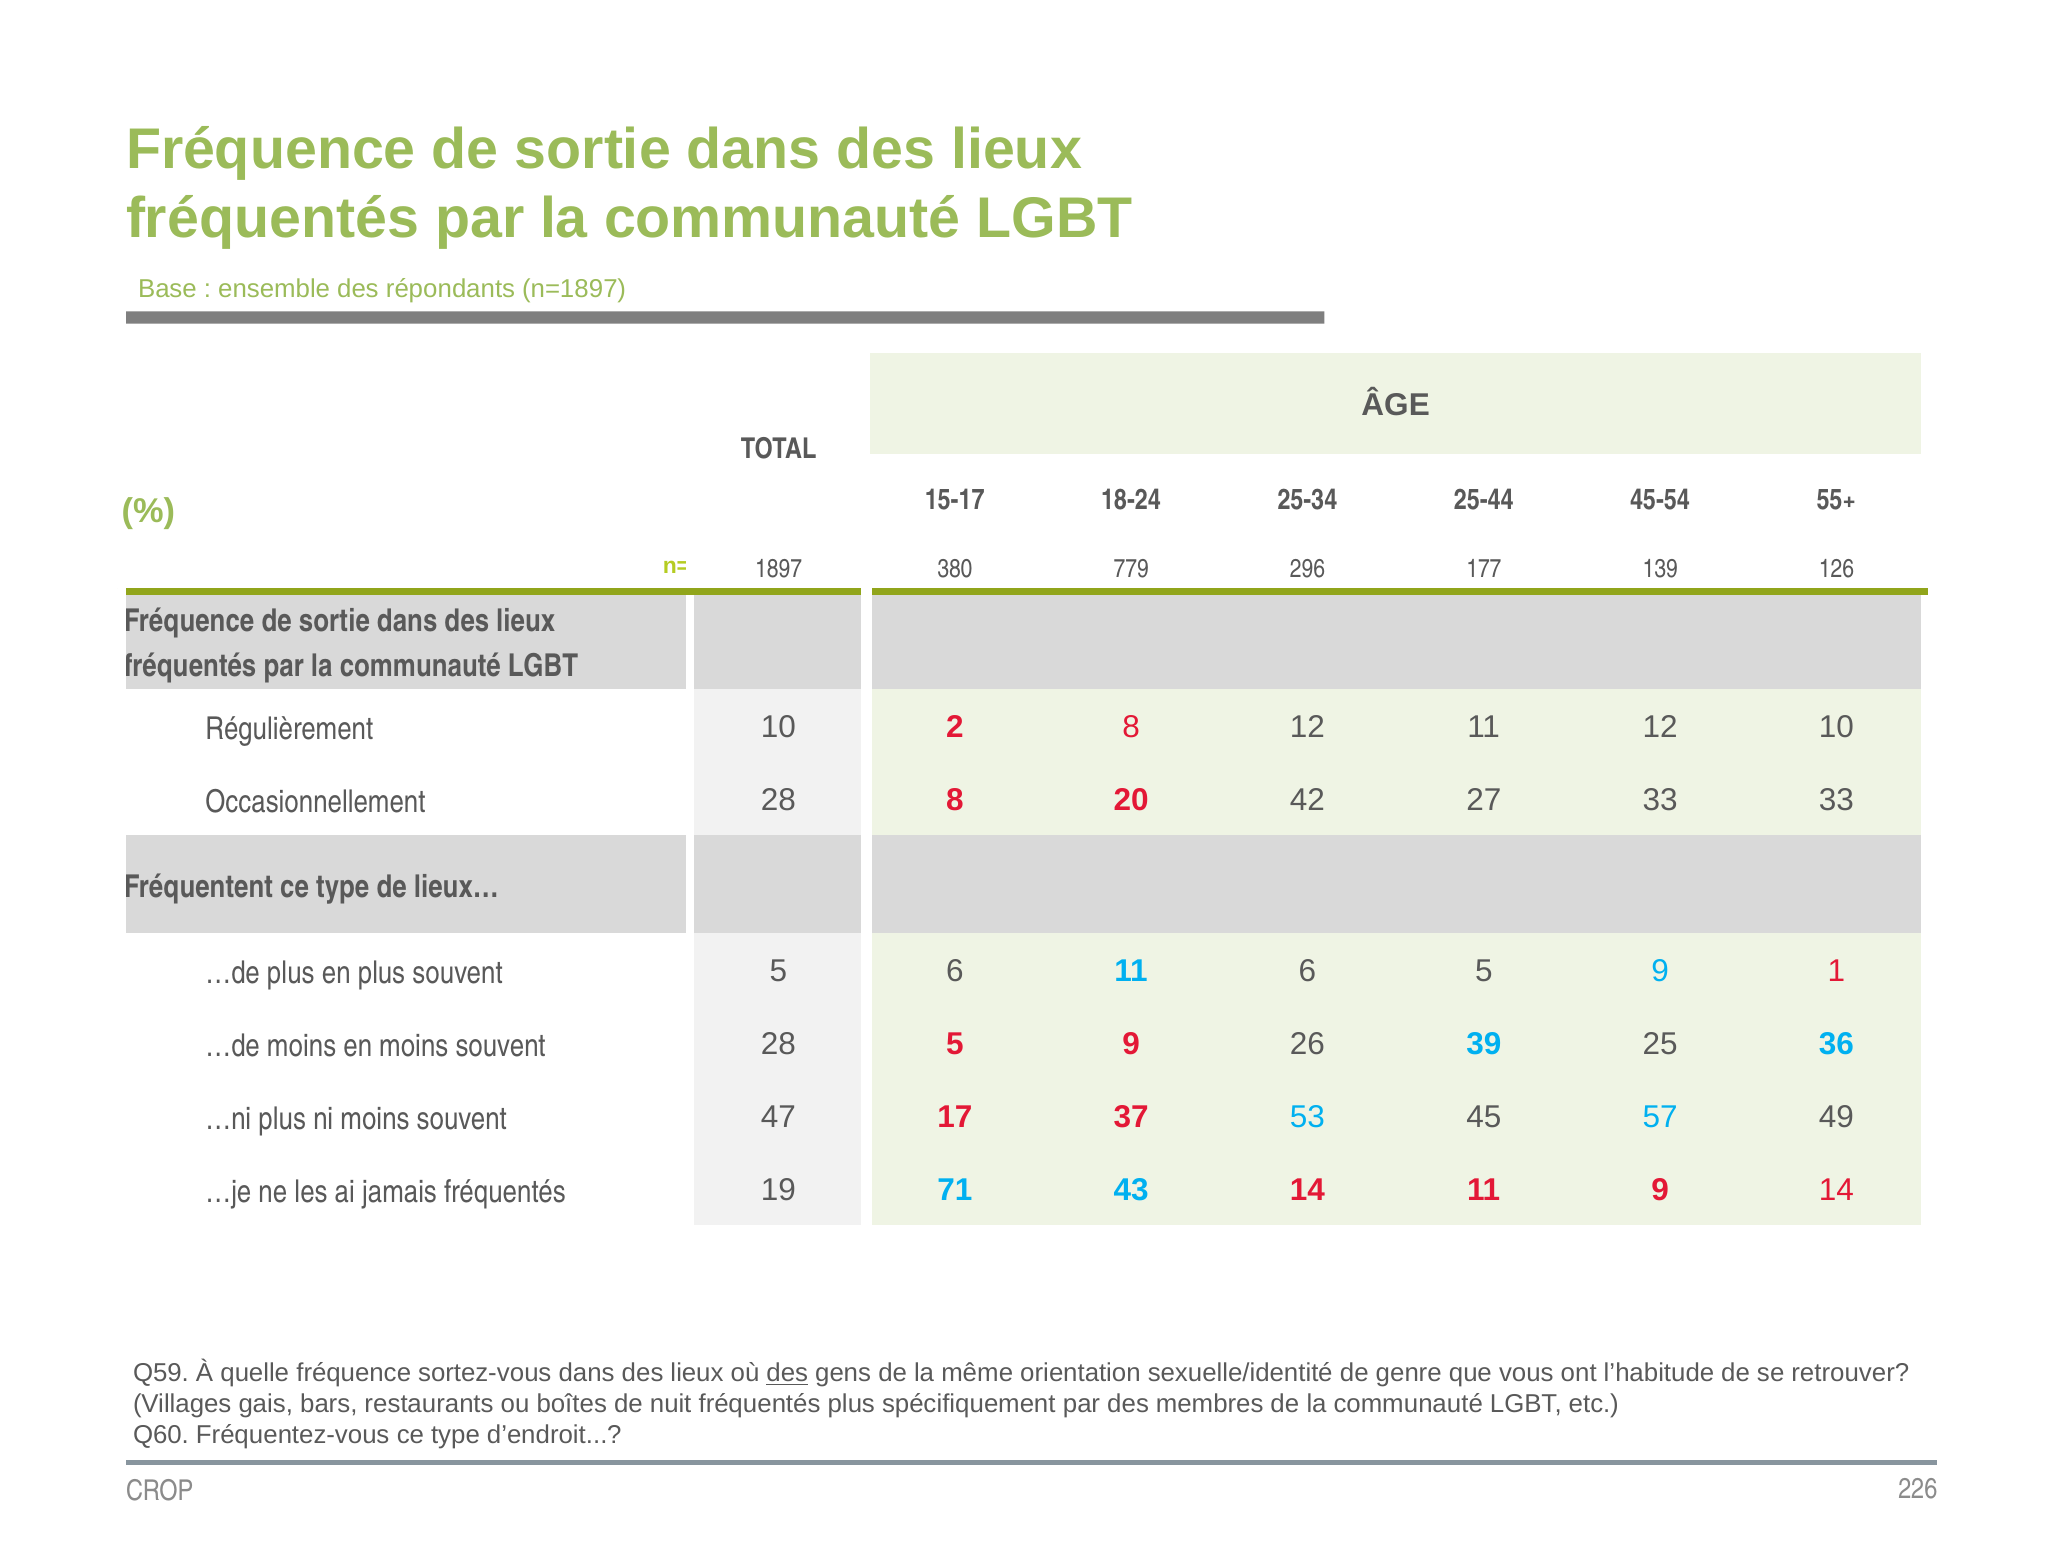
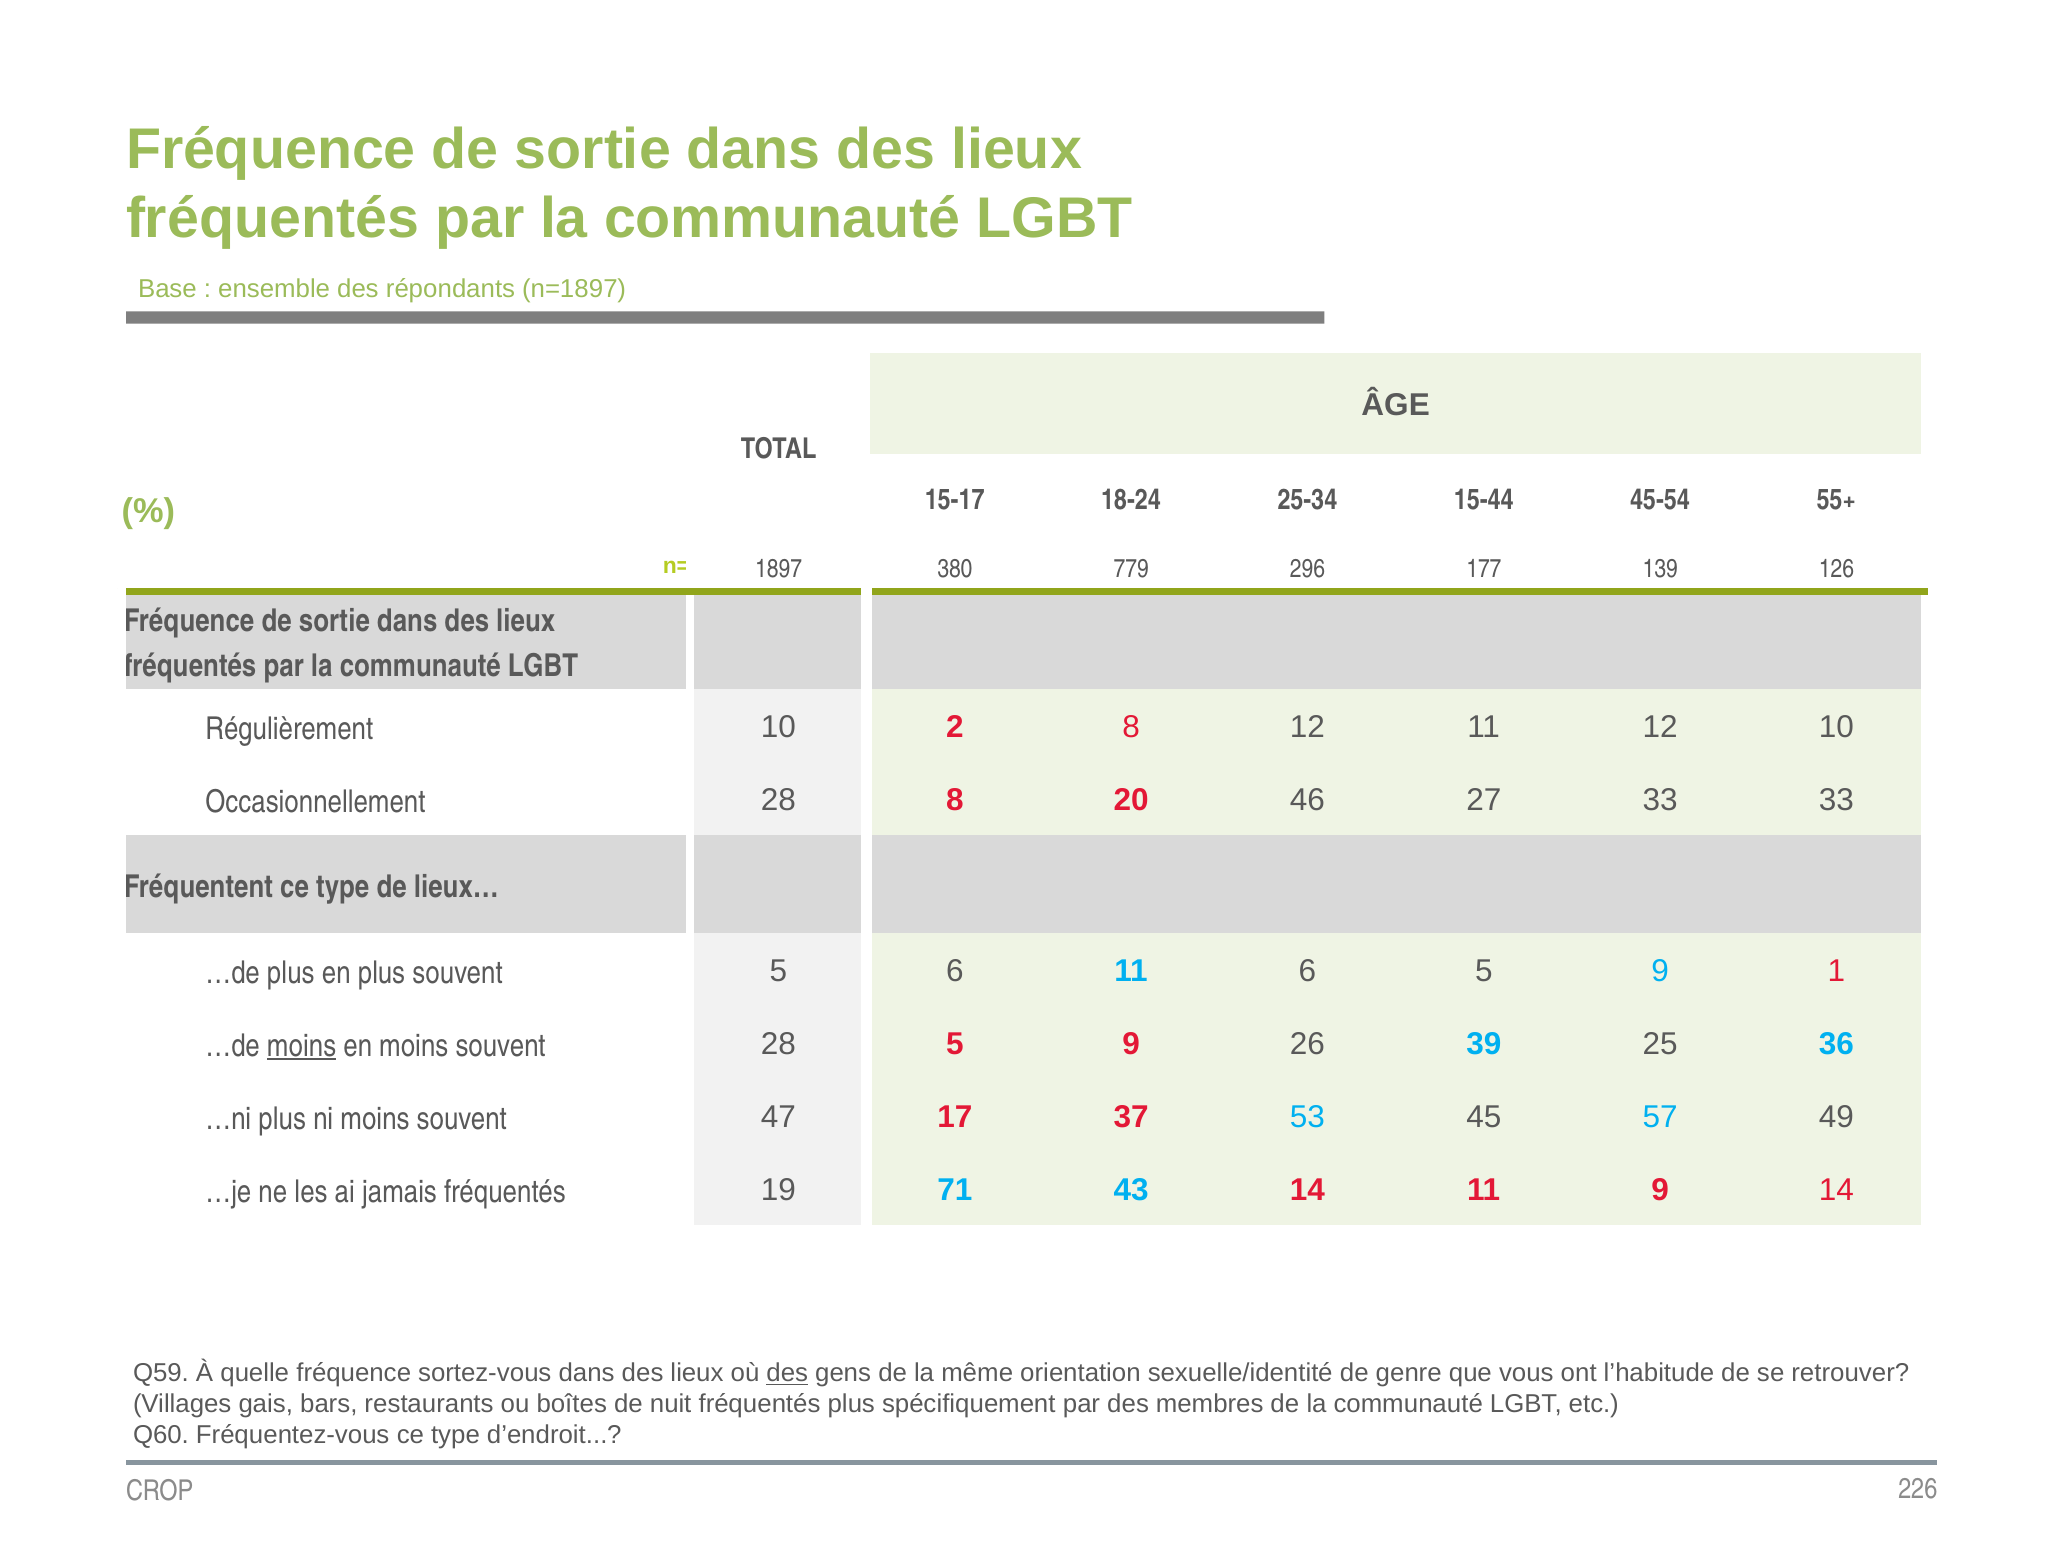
25-44: 25-44 -> 15-44
42: 42 -> 46
moins at (302, 1046) underline: none -> present
